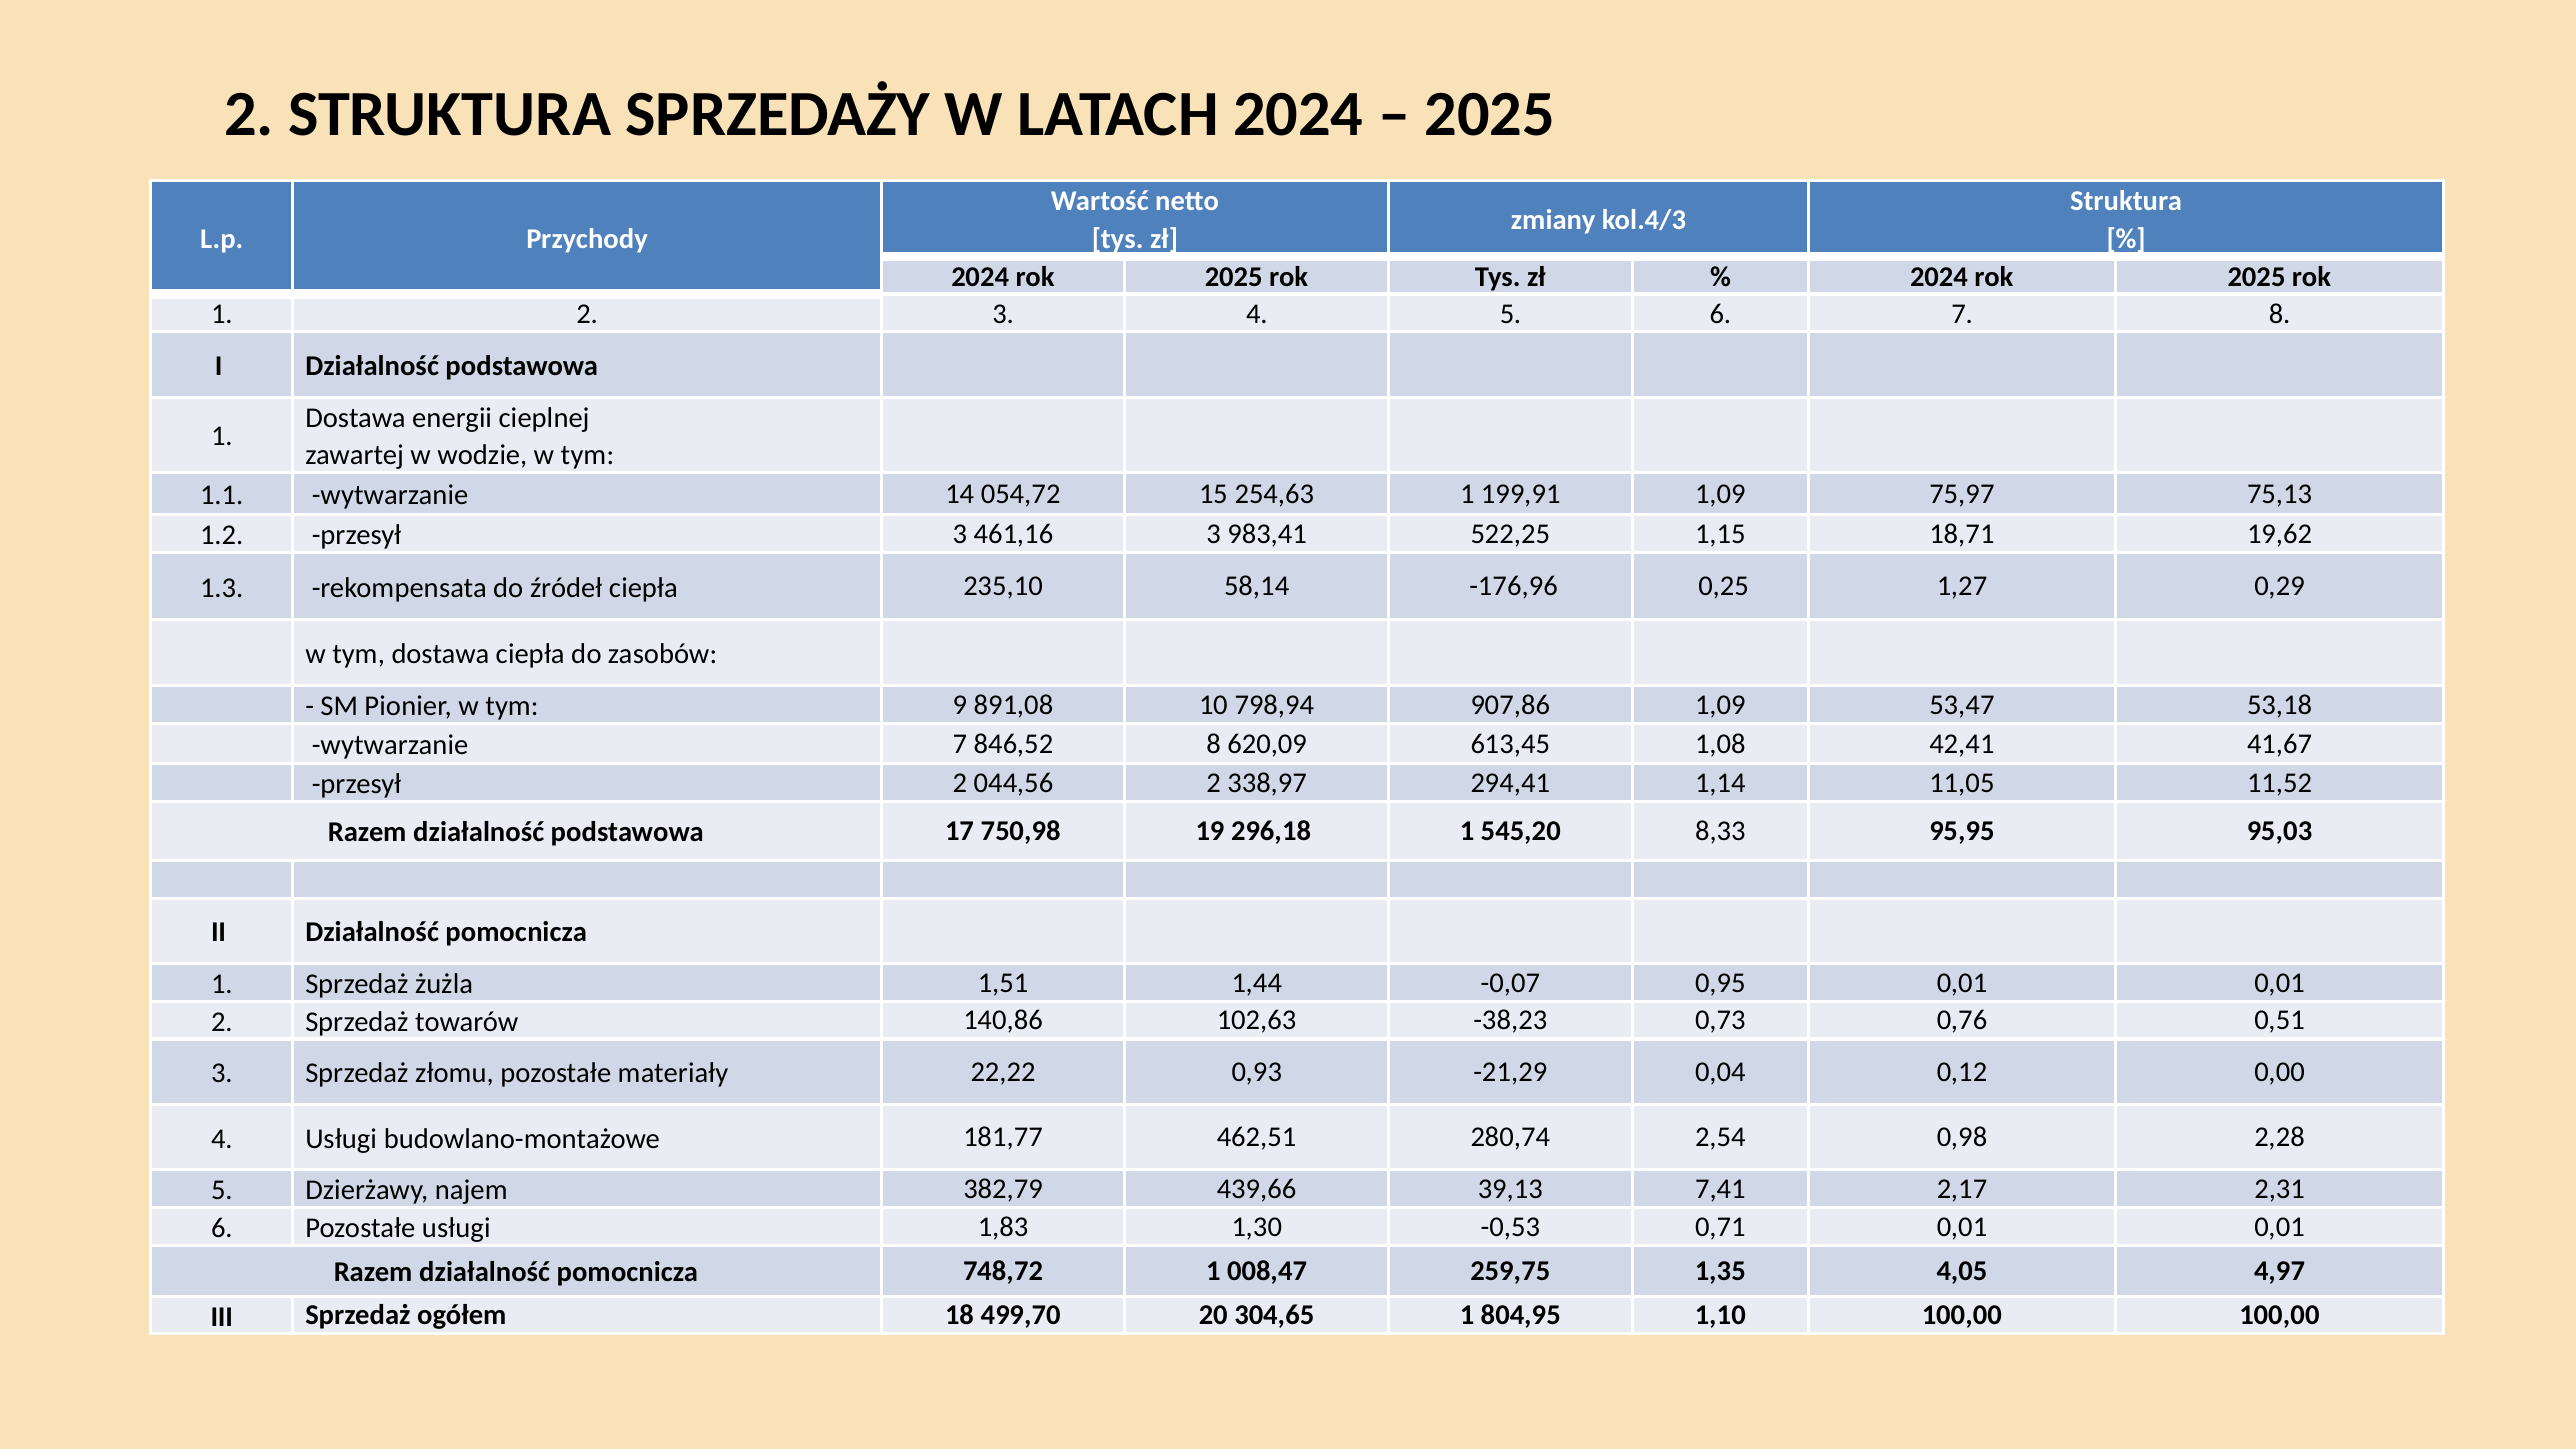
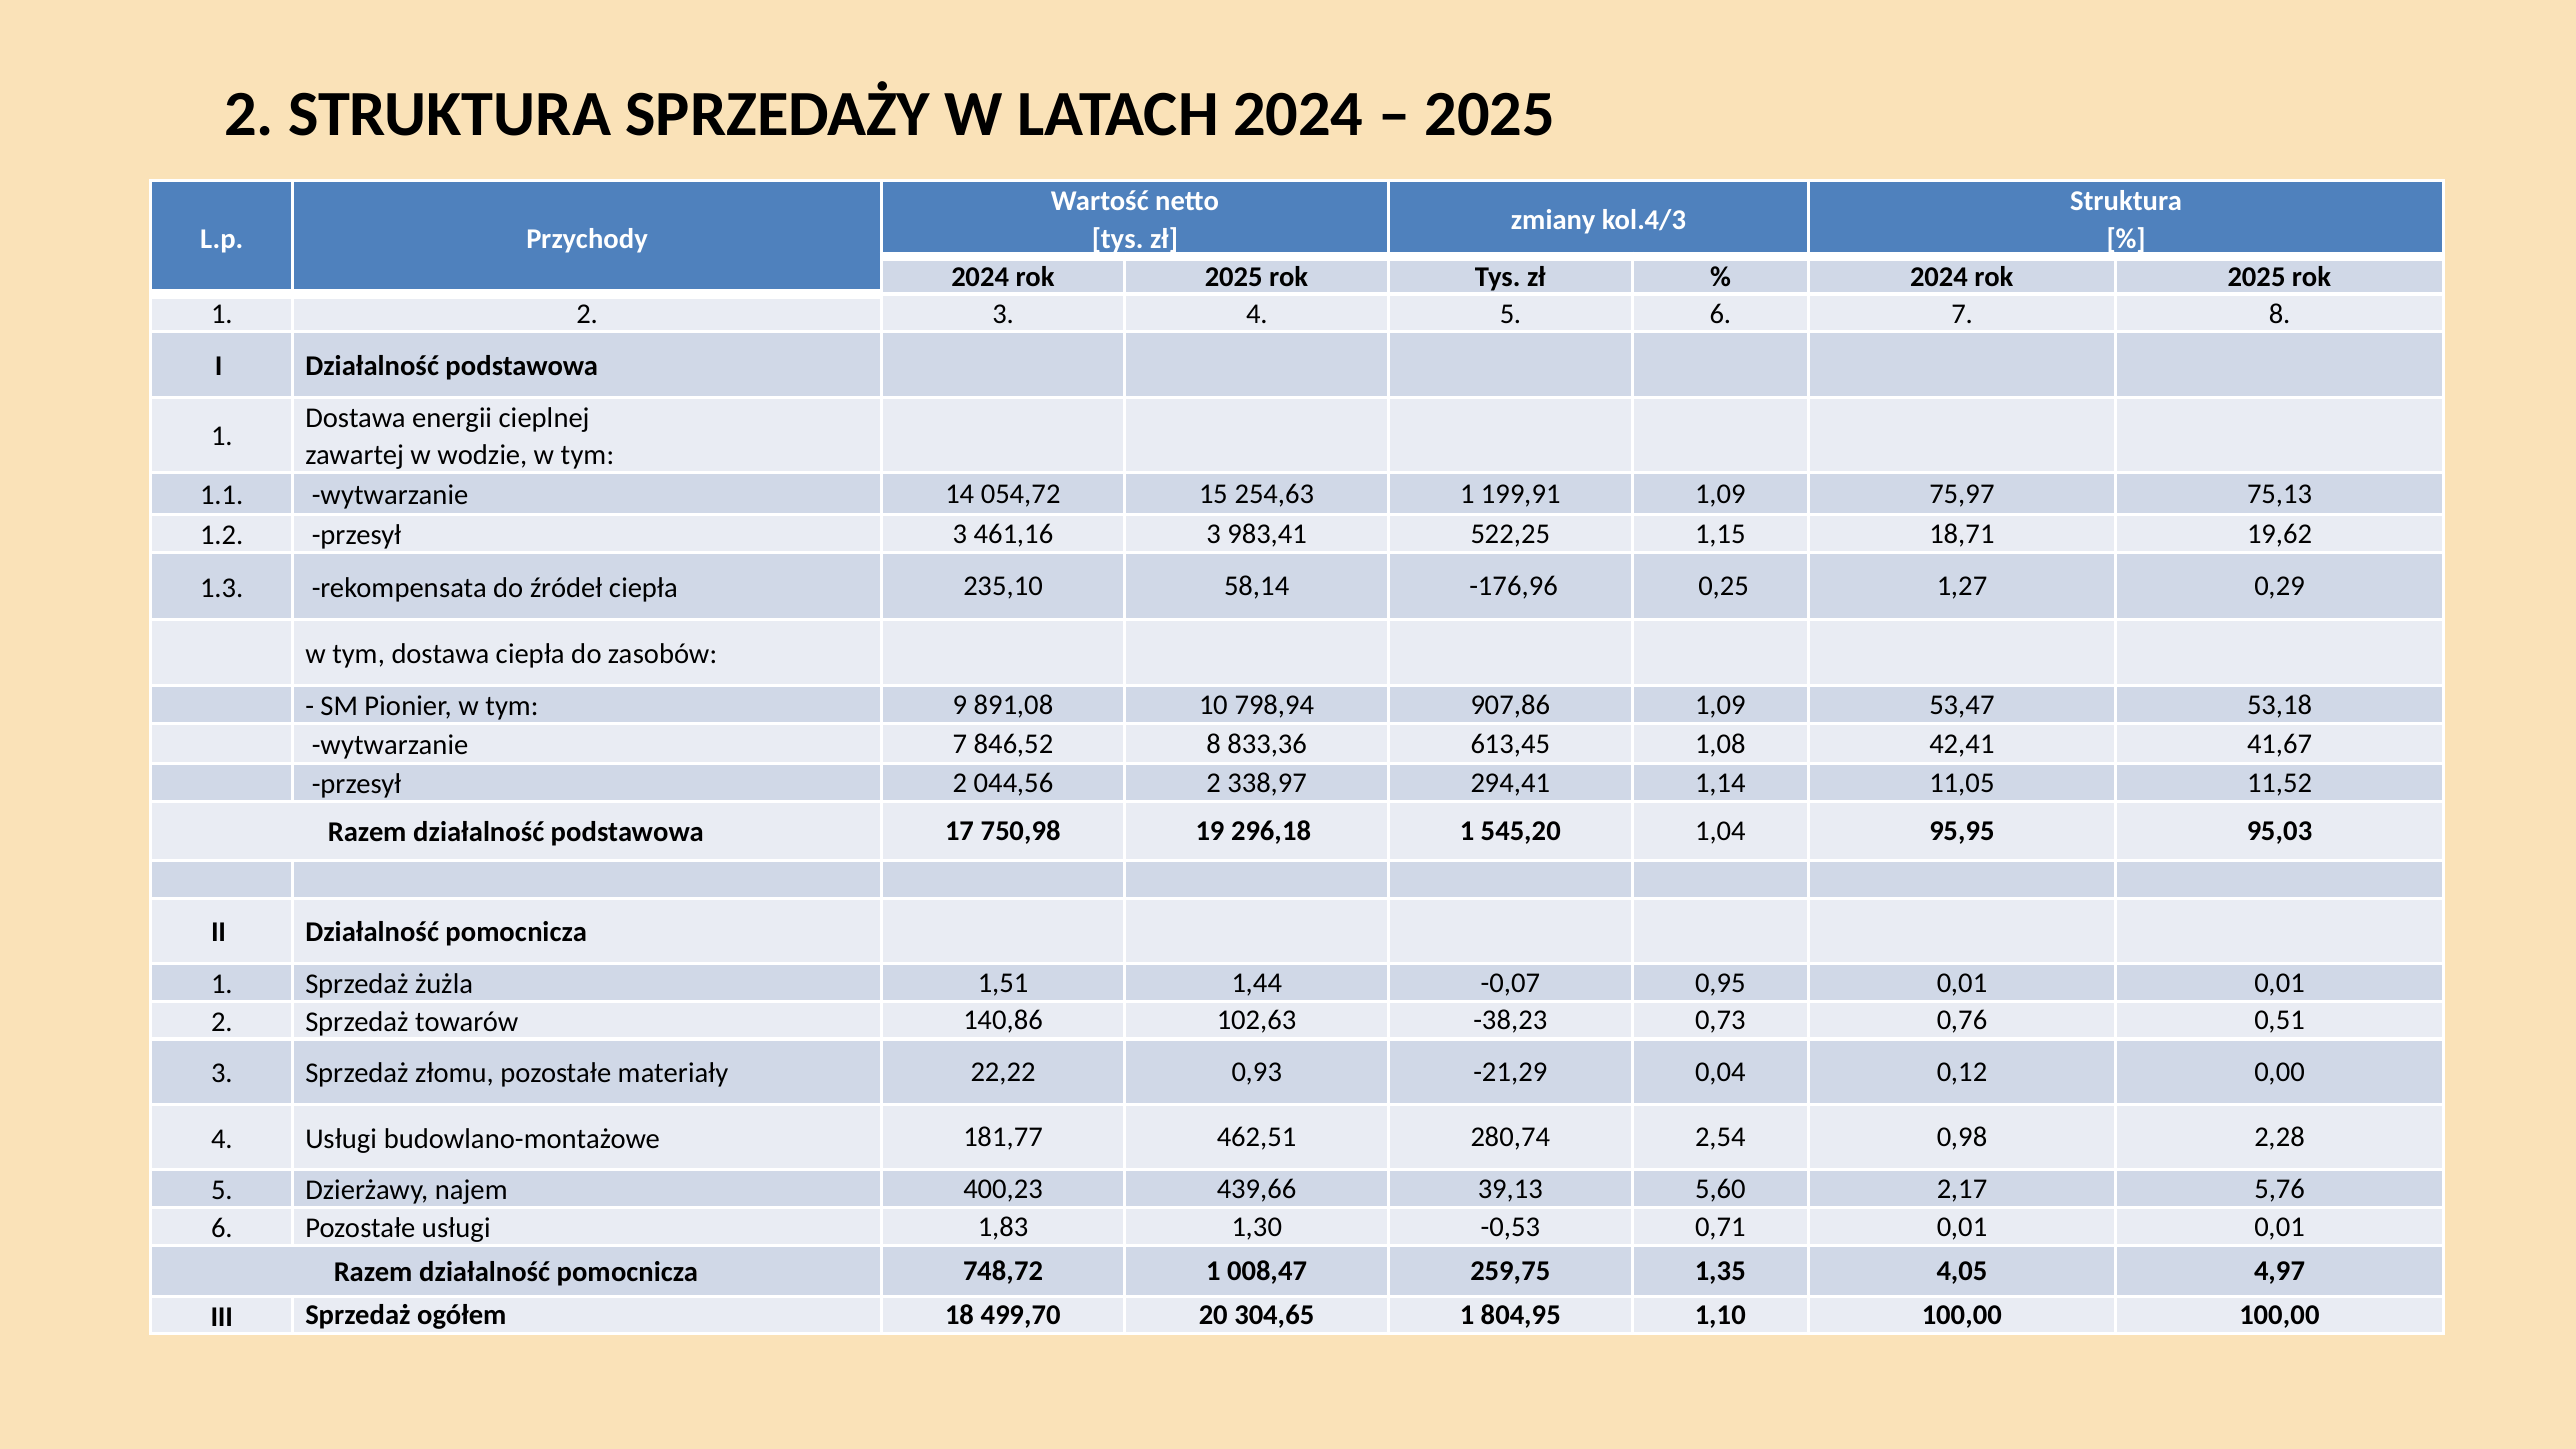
620,09: 620,09 -> 833,36
8,33: 8,33 -> 1,04
382,79: 382,79 -> 400,23
7,41: 7,41 -> 5,60
2,31: 2,31 -> 5,76
